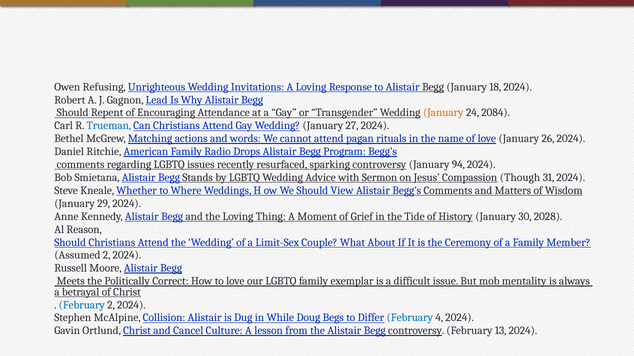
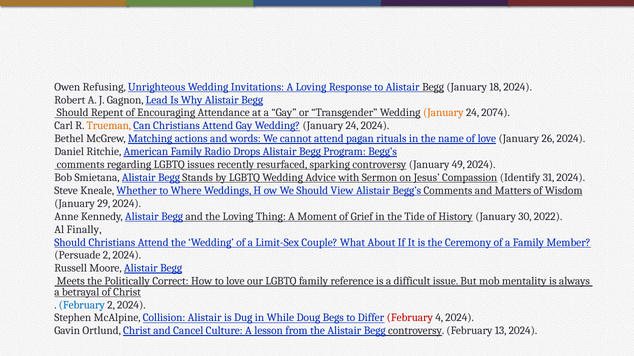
2084: 2084 -> 2074
Trueman colour: blue -> orange
Gay Wedding January 27: 27 -> 24
94: 94 -> 49
Though: Though -> Identify
2028: 2028 -> 2022
Reason: Reason -> Finally
Assumed: Assumed -> Persuade
exemplar: exemplar -> reference
February at (410, 318) colour: blue -> red
